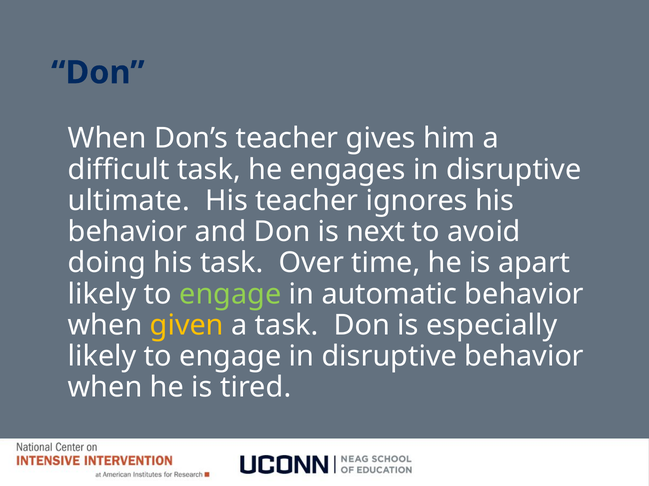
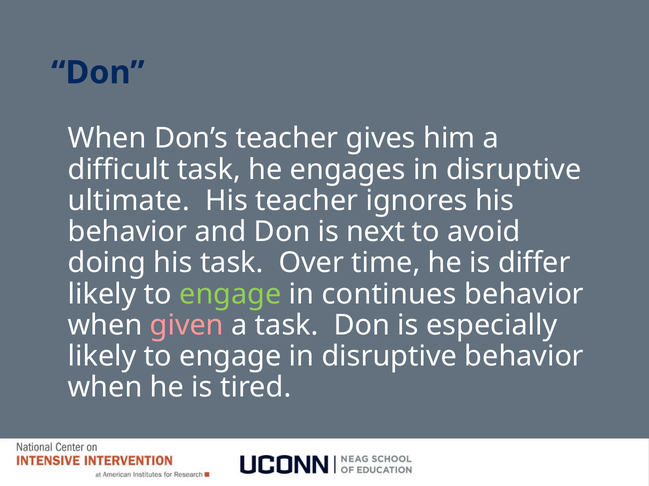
apart: apart -> differ
automatic: automatic -> continues
given colour: yellow -> pink
